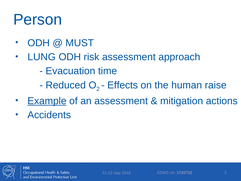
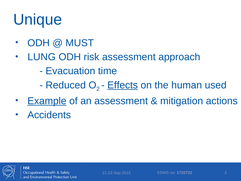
Person: Person -> Unique
Effects underline: none -> present
raise: raise -> used
